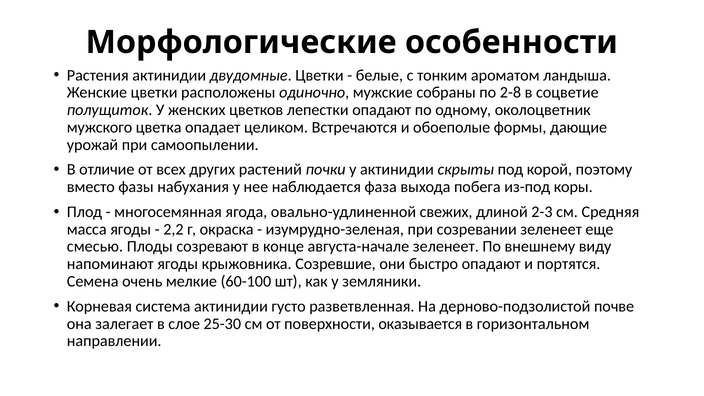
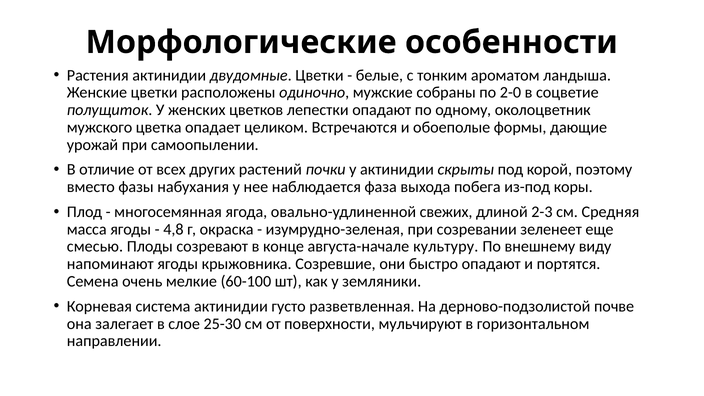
2-8: 2-8 -> 2-0
2,2: 2,2 -> 4,8
августа-начале зеленеет: зеленеет -> культуру
оказывается: оказывается -> мульчируют
